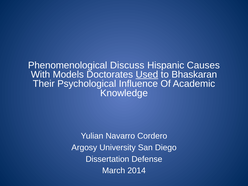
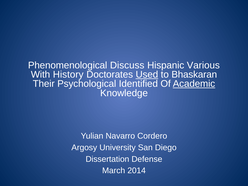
Causes: Causes -> Various
Models: Models -> History
Influence: Influence -> Identified
Academic underline: none -> present
